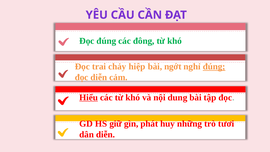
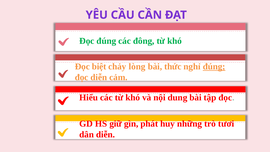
trai: trai -> biệt
hiệp: hiệp -> lòng
ngớt: ngớt -> thức
Hiểu underline: present -> none
